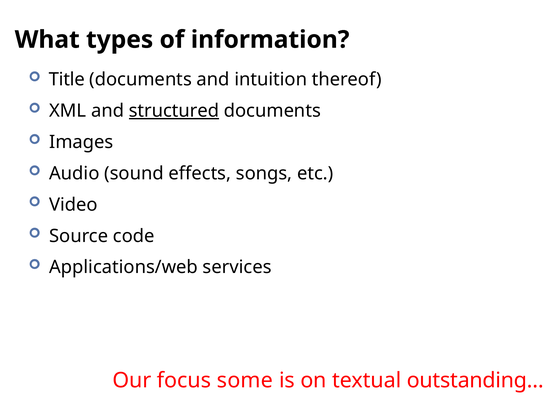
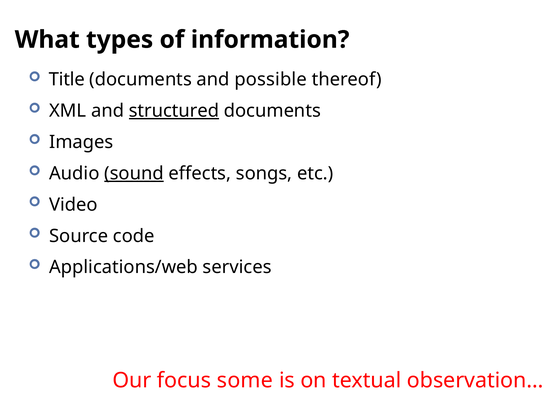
intuition: intuition -> possible
sound underline: none -> present
outstanding…: outstanding… -> observation…
